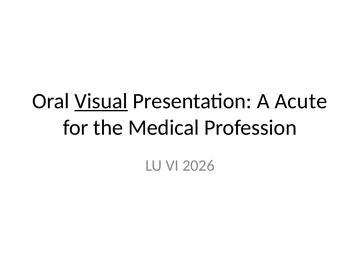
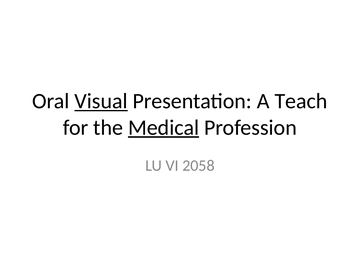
Acute: Acute -> Teach
Medical underline: none -> present
2026: 2026 -> 2058
